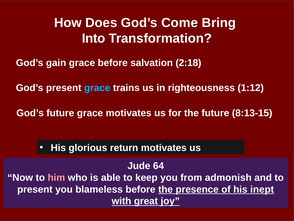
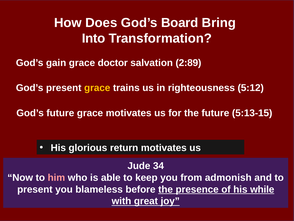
Come: Come -> Board
grace before: before -> doctor
2:18: 2:18 -> 2:89
grace at (97, 88) colour: light blue -> yellow
1:12: 1:12 -> 5:12
8:13-15: 8:13-15 -> 5:13-15
64: 64 -> 34
inept: inept -> while
